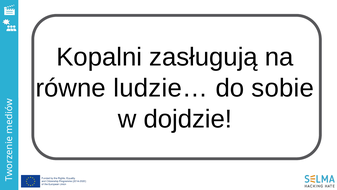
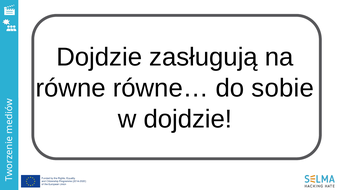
Kopalni at (99, 57): Kopalni -> Dojdzie
ludzie…: ludzie… -> równe…
